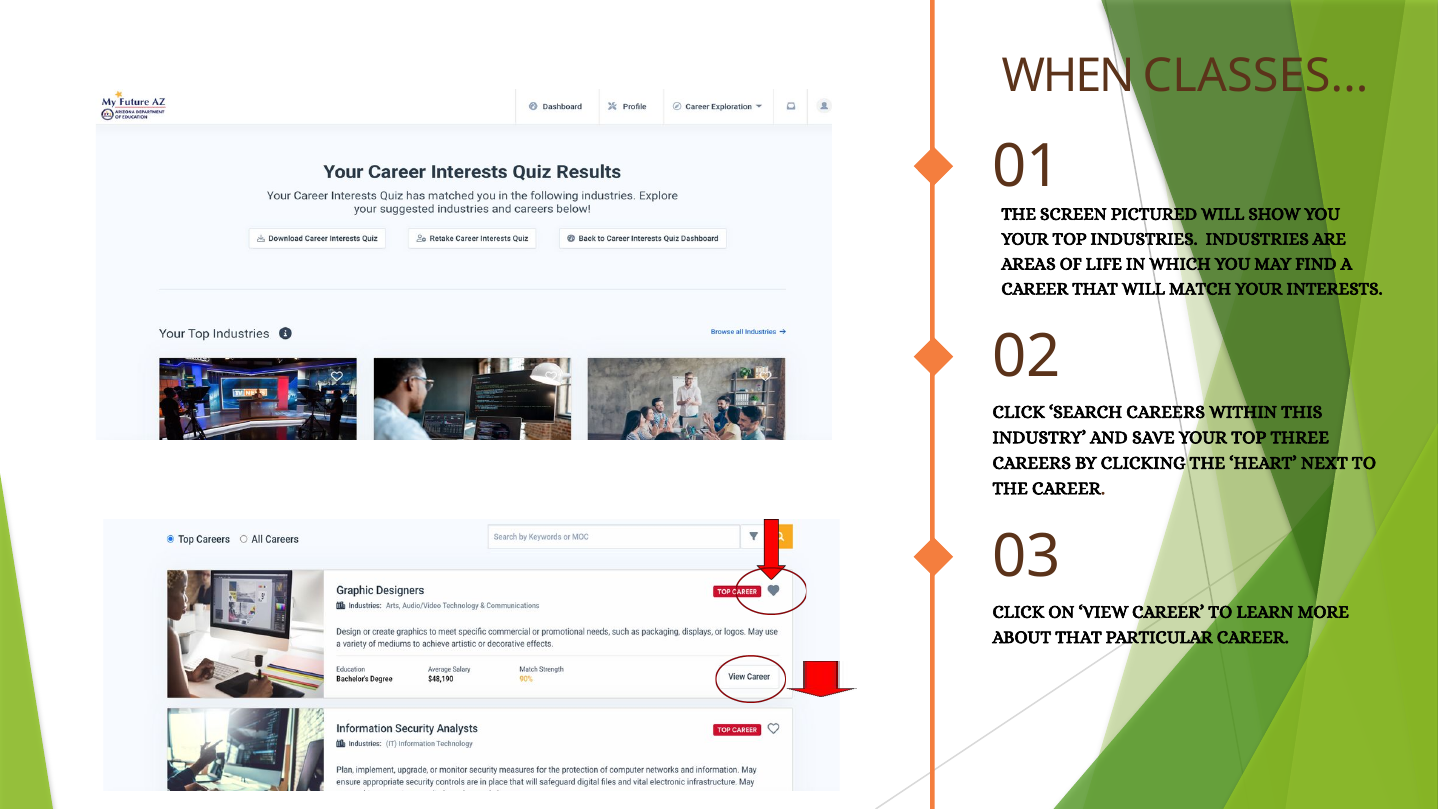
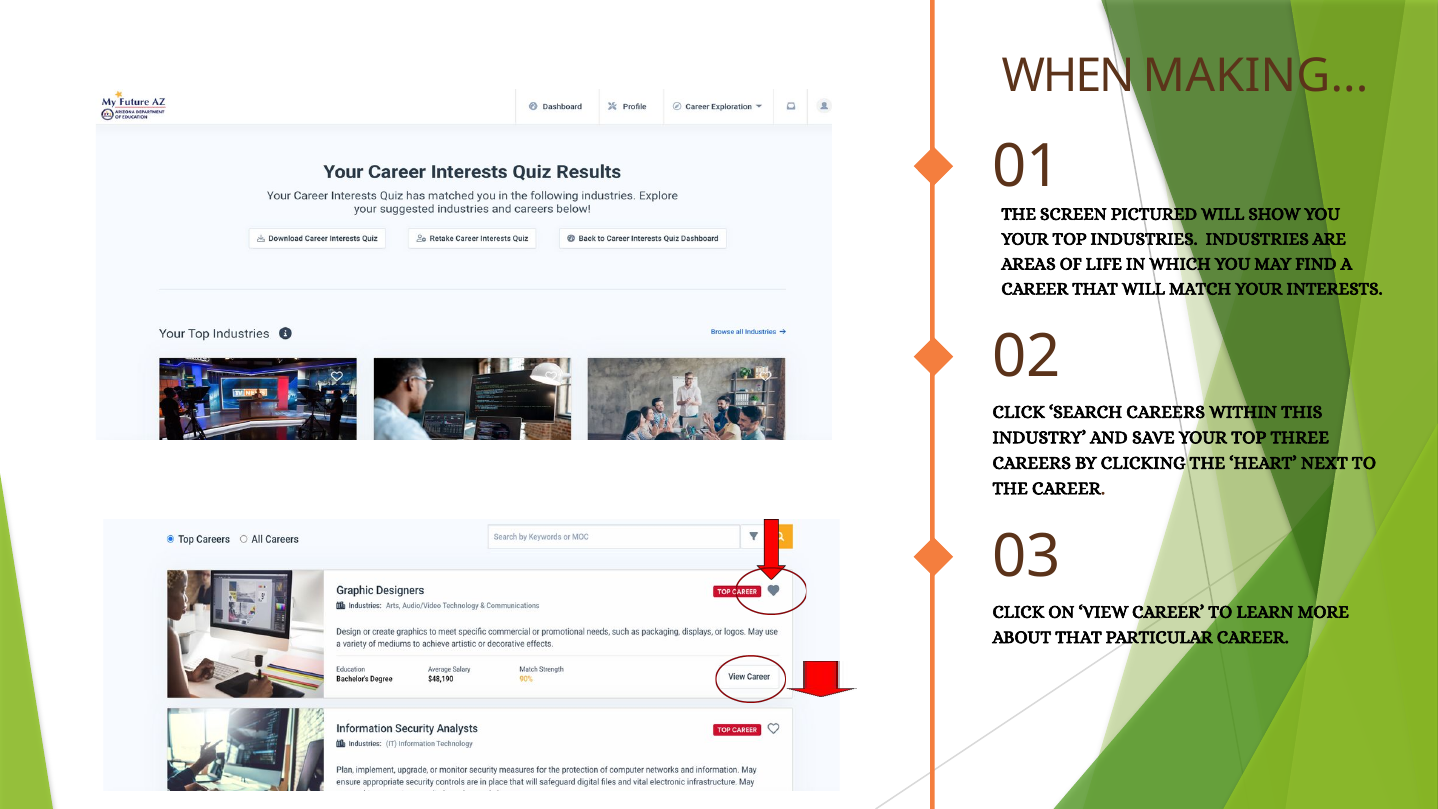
CLASSES: CLASSES -> MAKING
